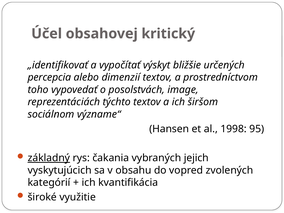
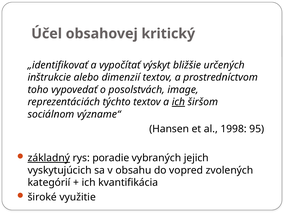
percepcia: percepcia -> inštrukcie
ich at (178, 102) underline: none -> present
čakania: čakania -> poradie
